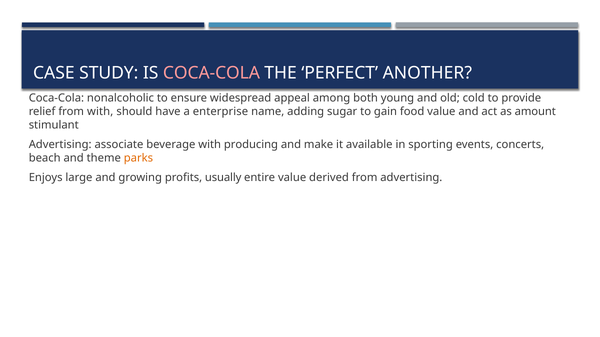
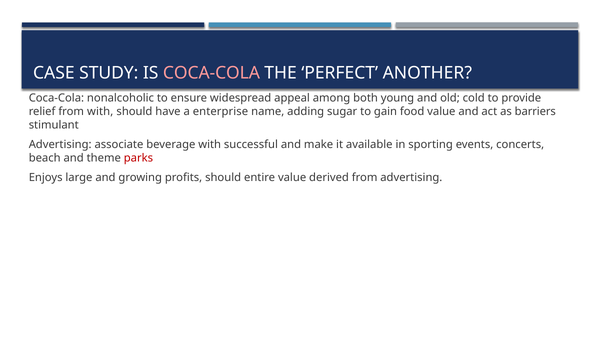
amount: amount -> barriers
producing: producing -> successful
parks colour: orange -> red
profits usually: usually -> should
